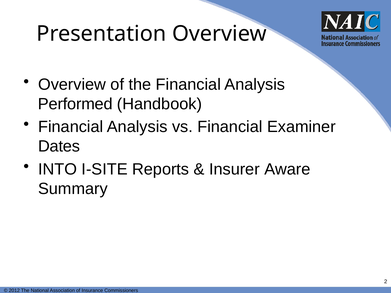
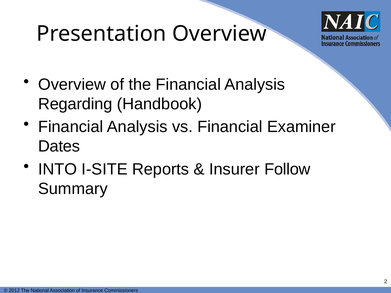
Performed: Performed -> Regarding
Aware: Aware -> Follow
